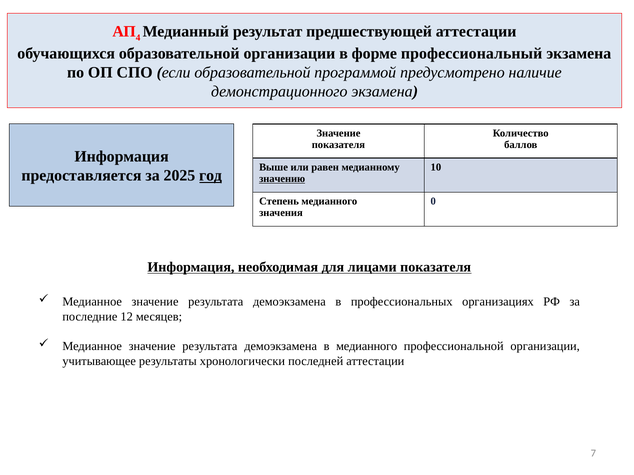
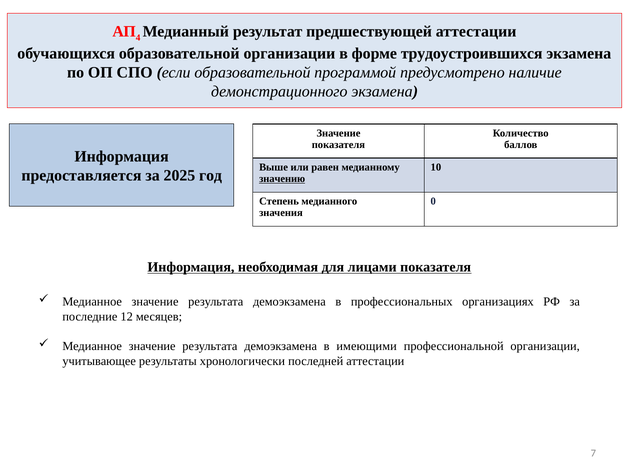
профессиональный: профессиональный -> трудоустроившихся
год underline: present -> none
в медианного: медианного -> имеющими
